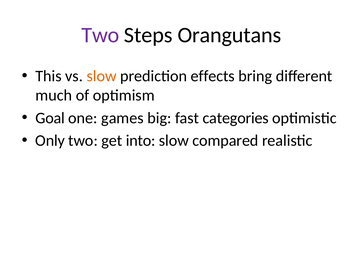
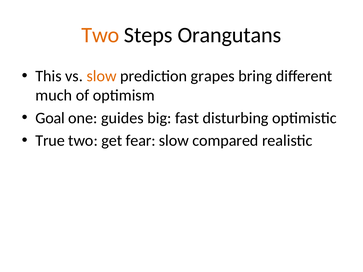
Two at (100, 35) colour: purple -> orange
effects: effects -> grapes
games: games -> guides
categories: categories -> disturbing
Only: Only -> True
into: into -> fear
